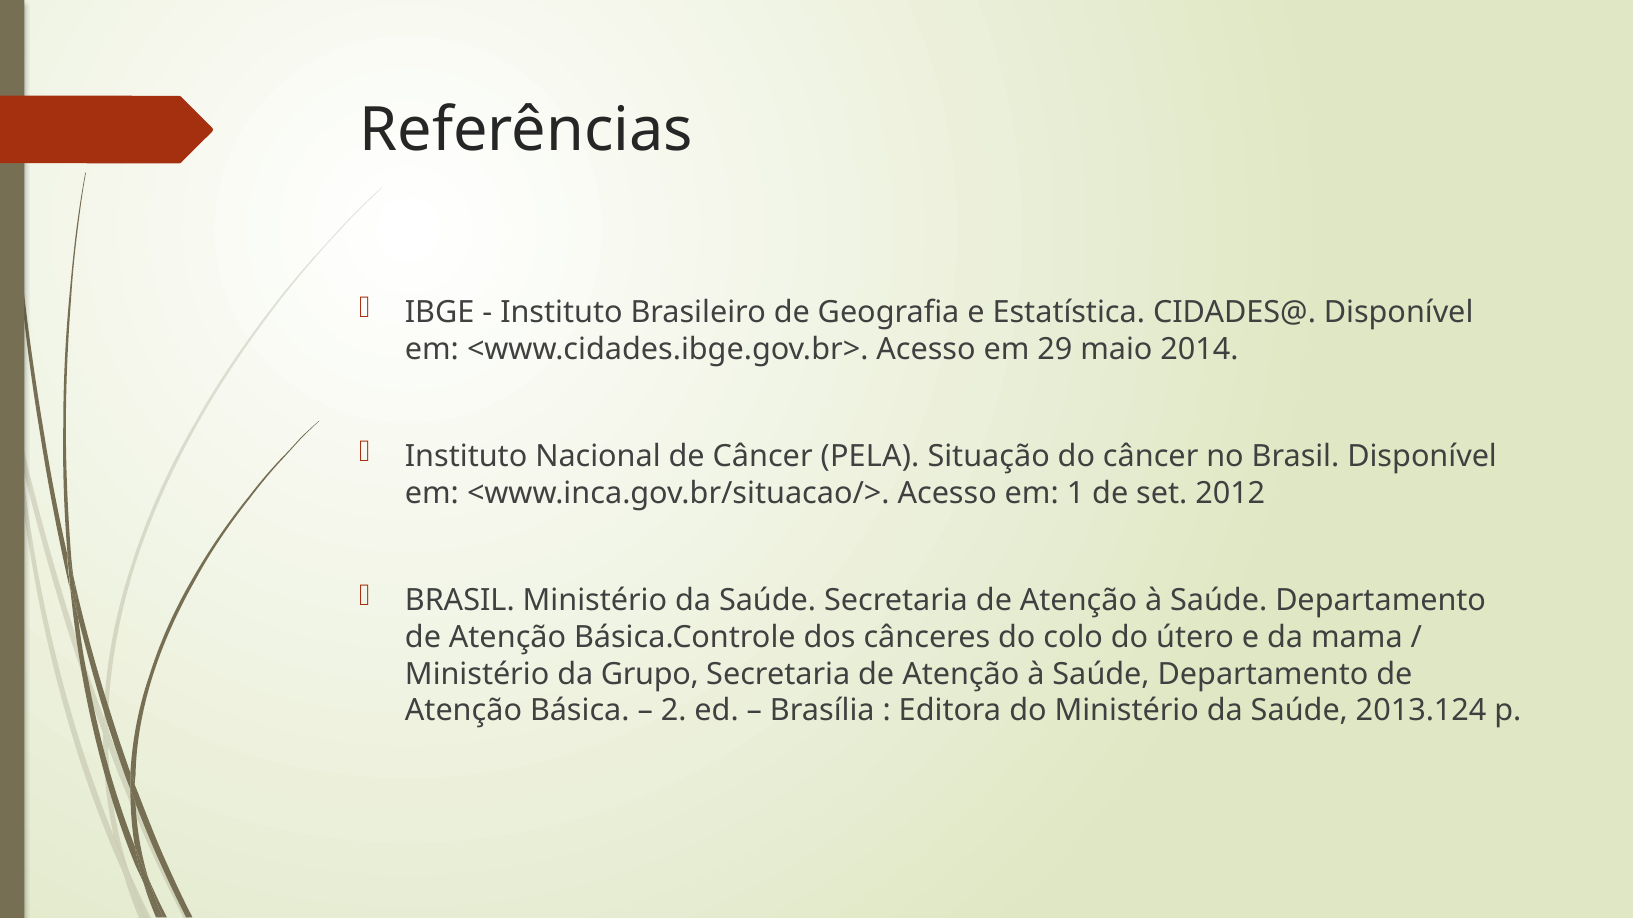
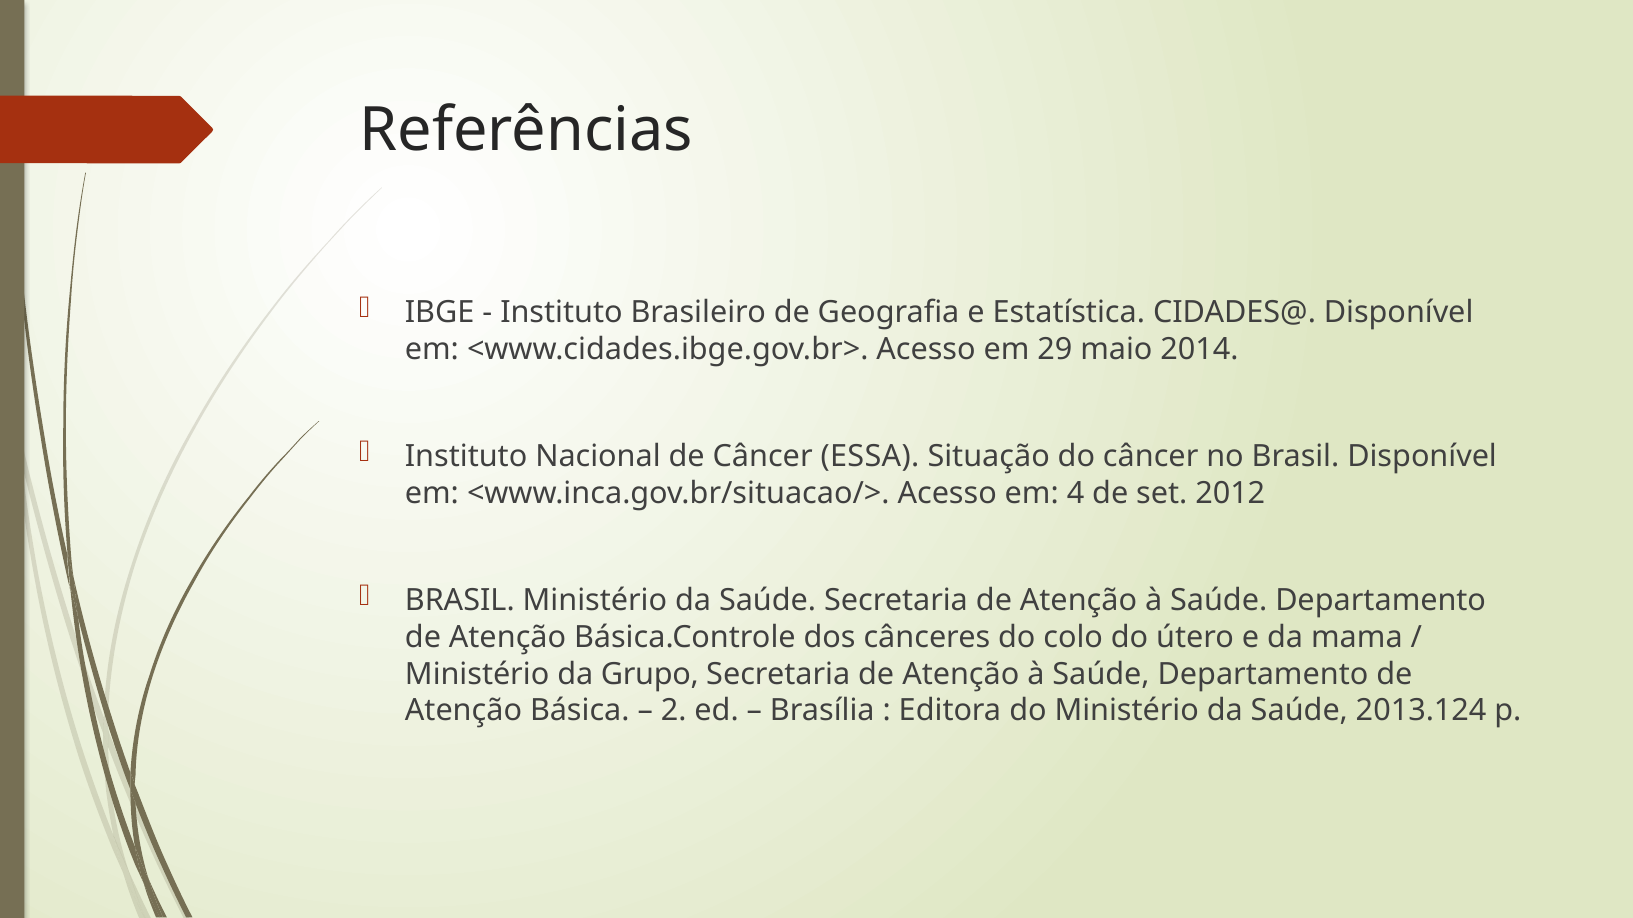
PELA: PELA -> ESSA
1: 1 -> 4
